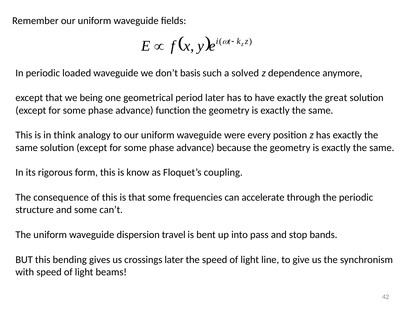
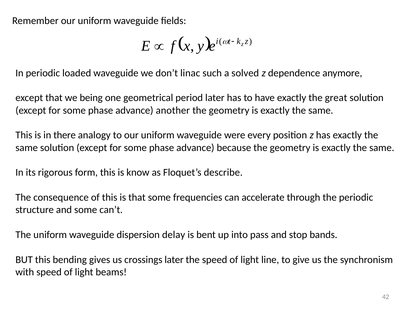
basis: basis -> linac
function: function -> another
think: think -> there
coupling: coupling -> describe
travel: travel -> delay
